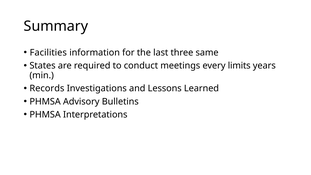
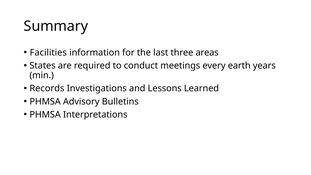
same: same -> areas
limits: limits -> earth
